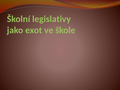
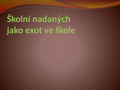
legislativy: legislativy -> nadaných
